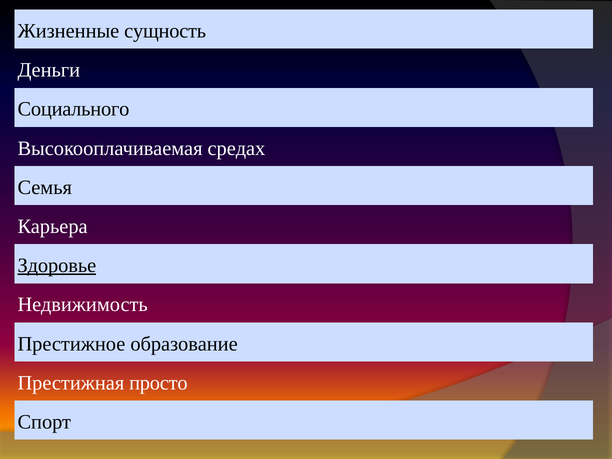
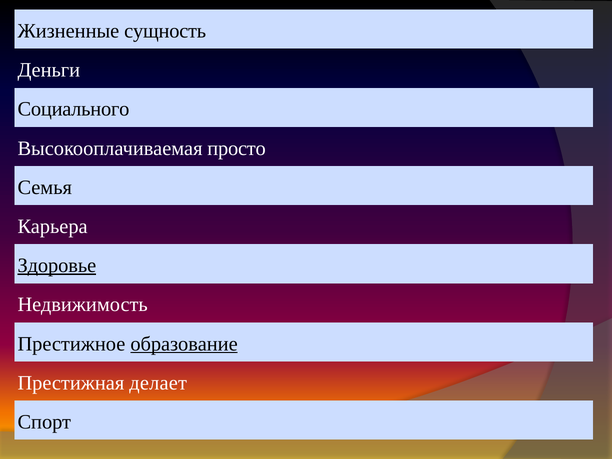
средах: средах -> просто
образование underline: none -> present
просто: просто -> делает
